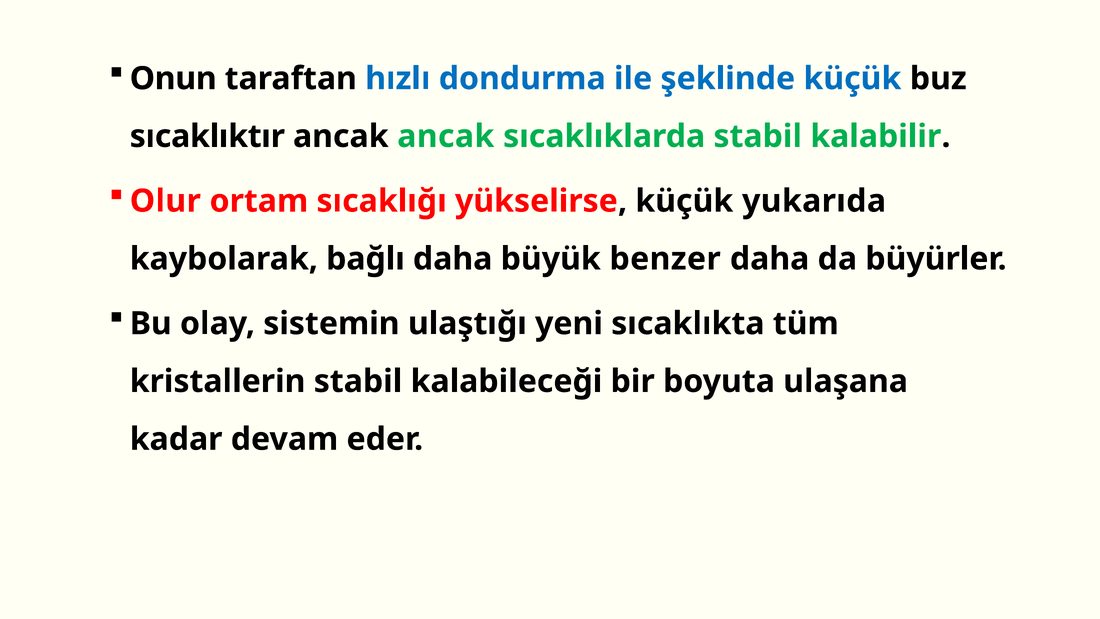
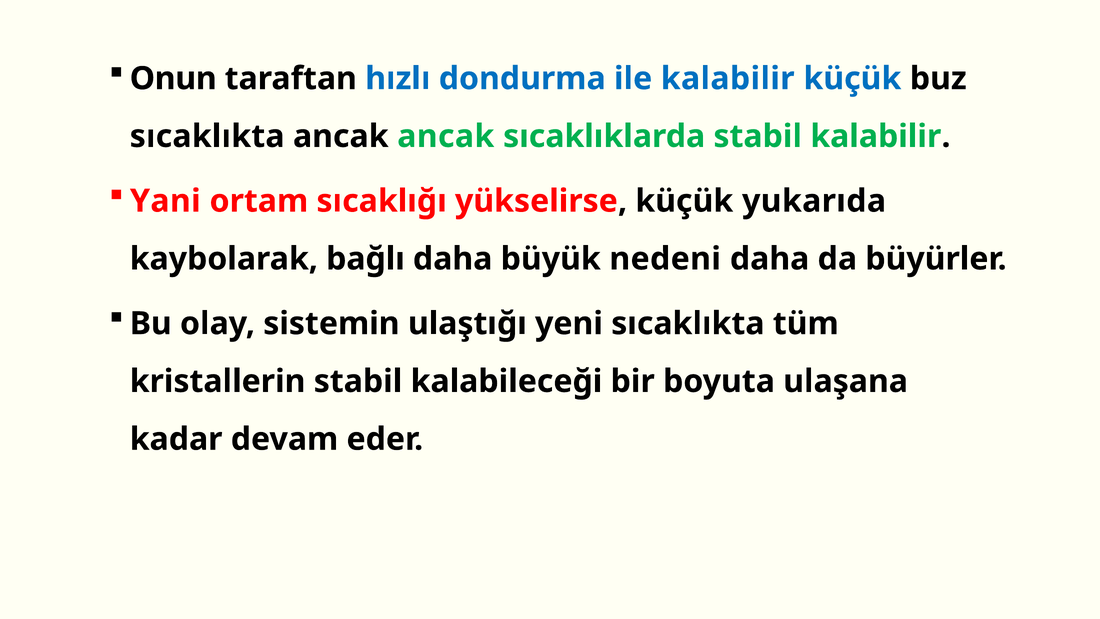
ile şeklinde: şeklinde -> kalabilir
sıcaklıktır at (207, 136): sıcaklıktır -> sıcaklıkta
Olur: Olur -> Yani
benzer: benzer -> nedeni
